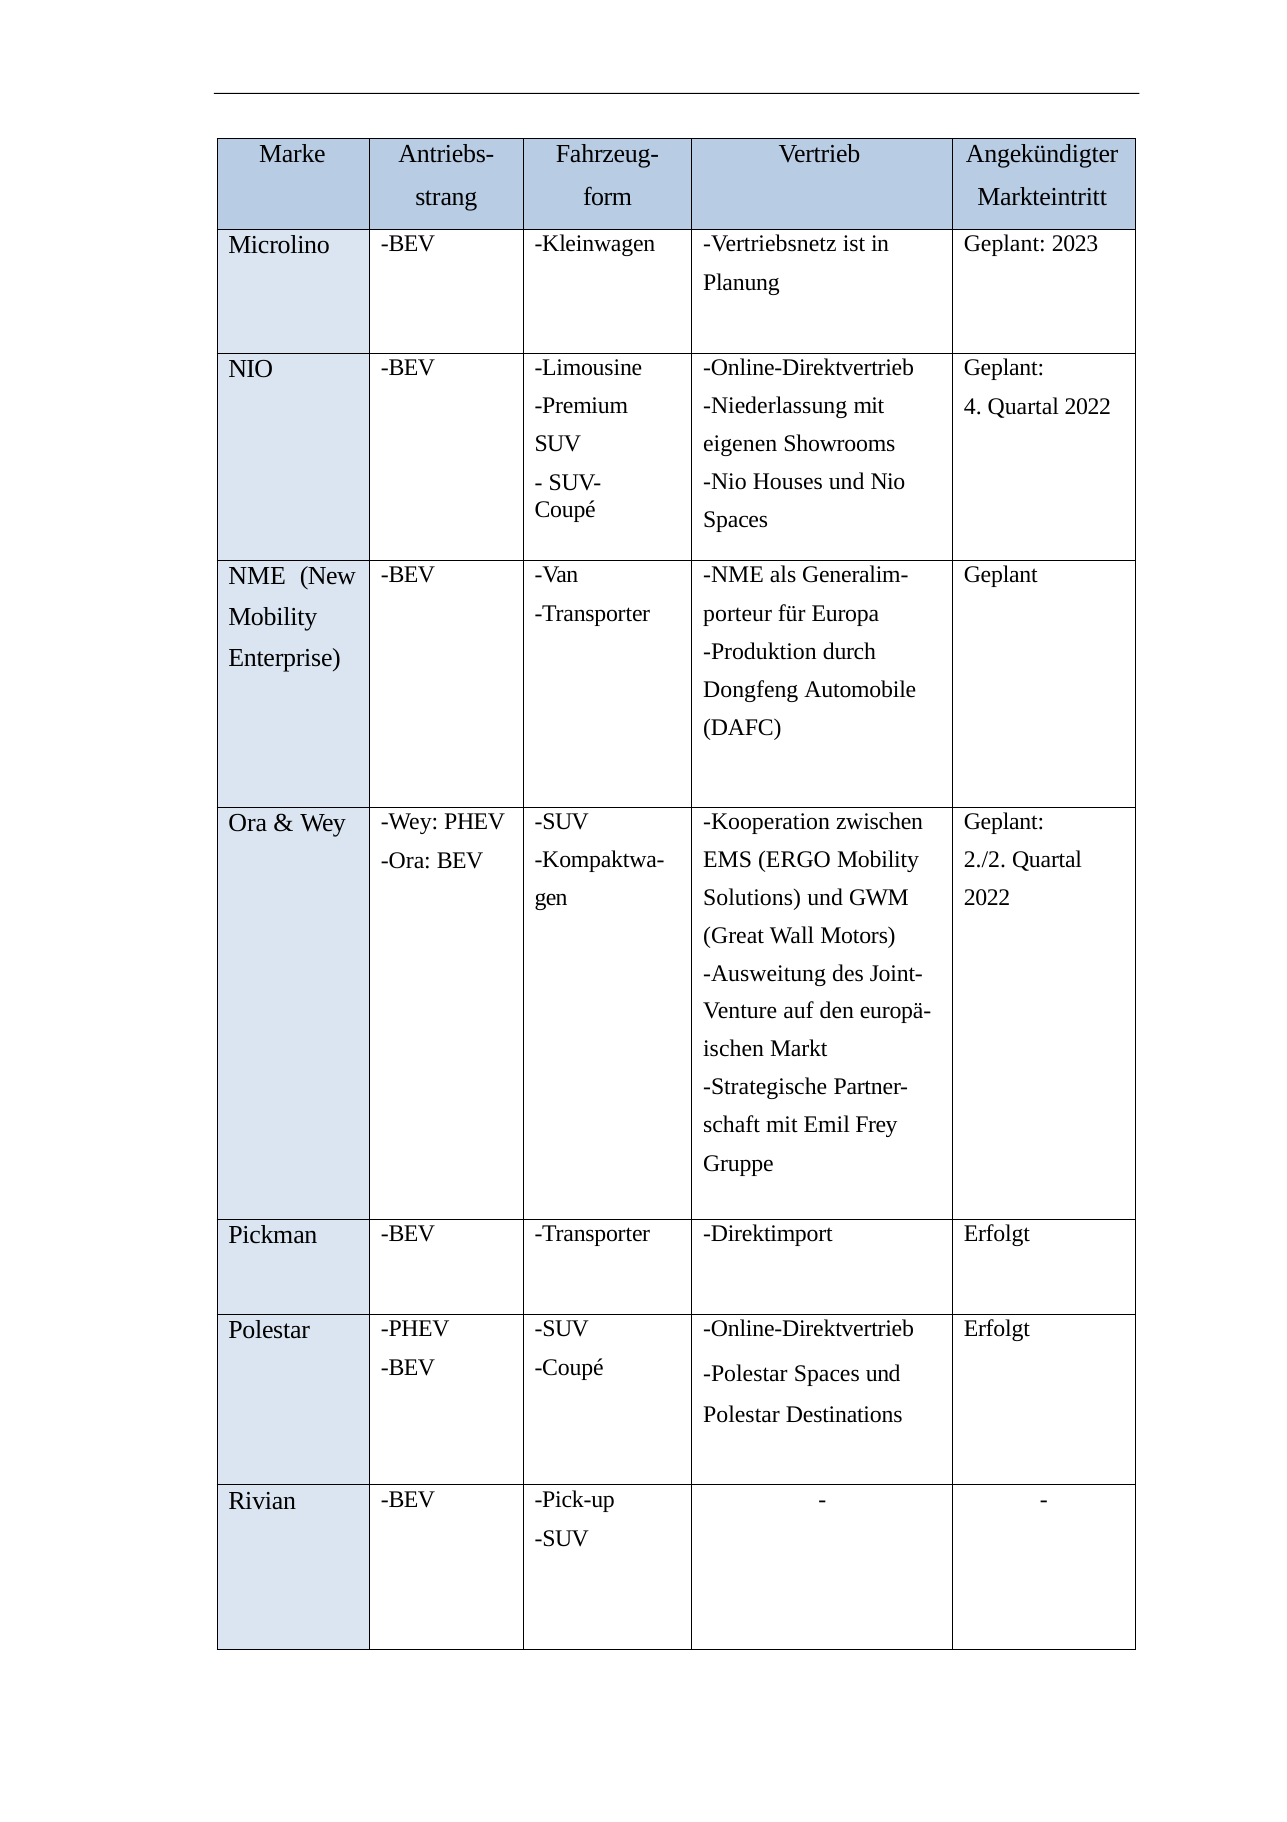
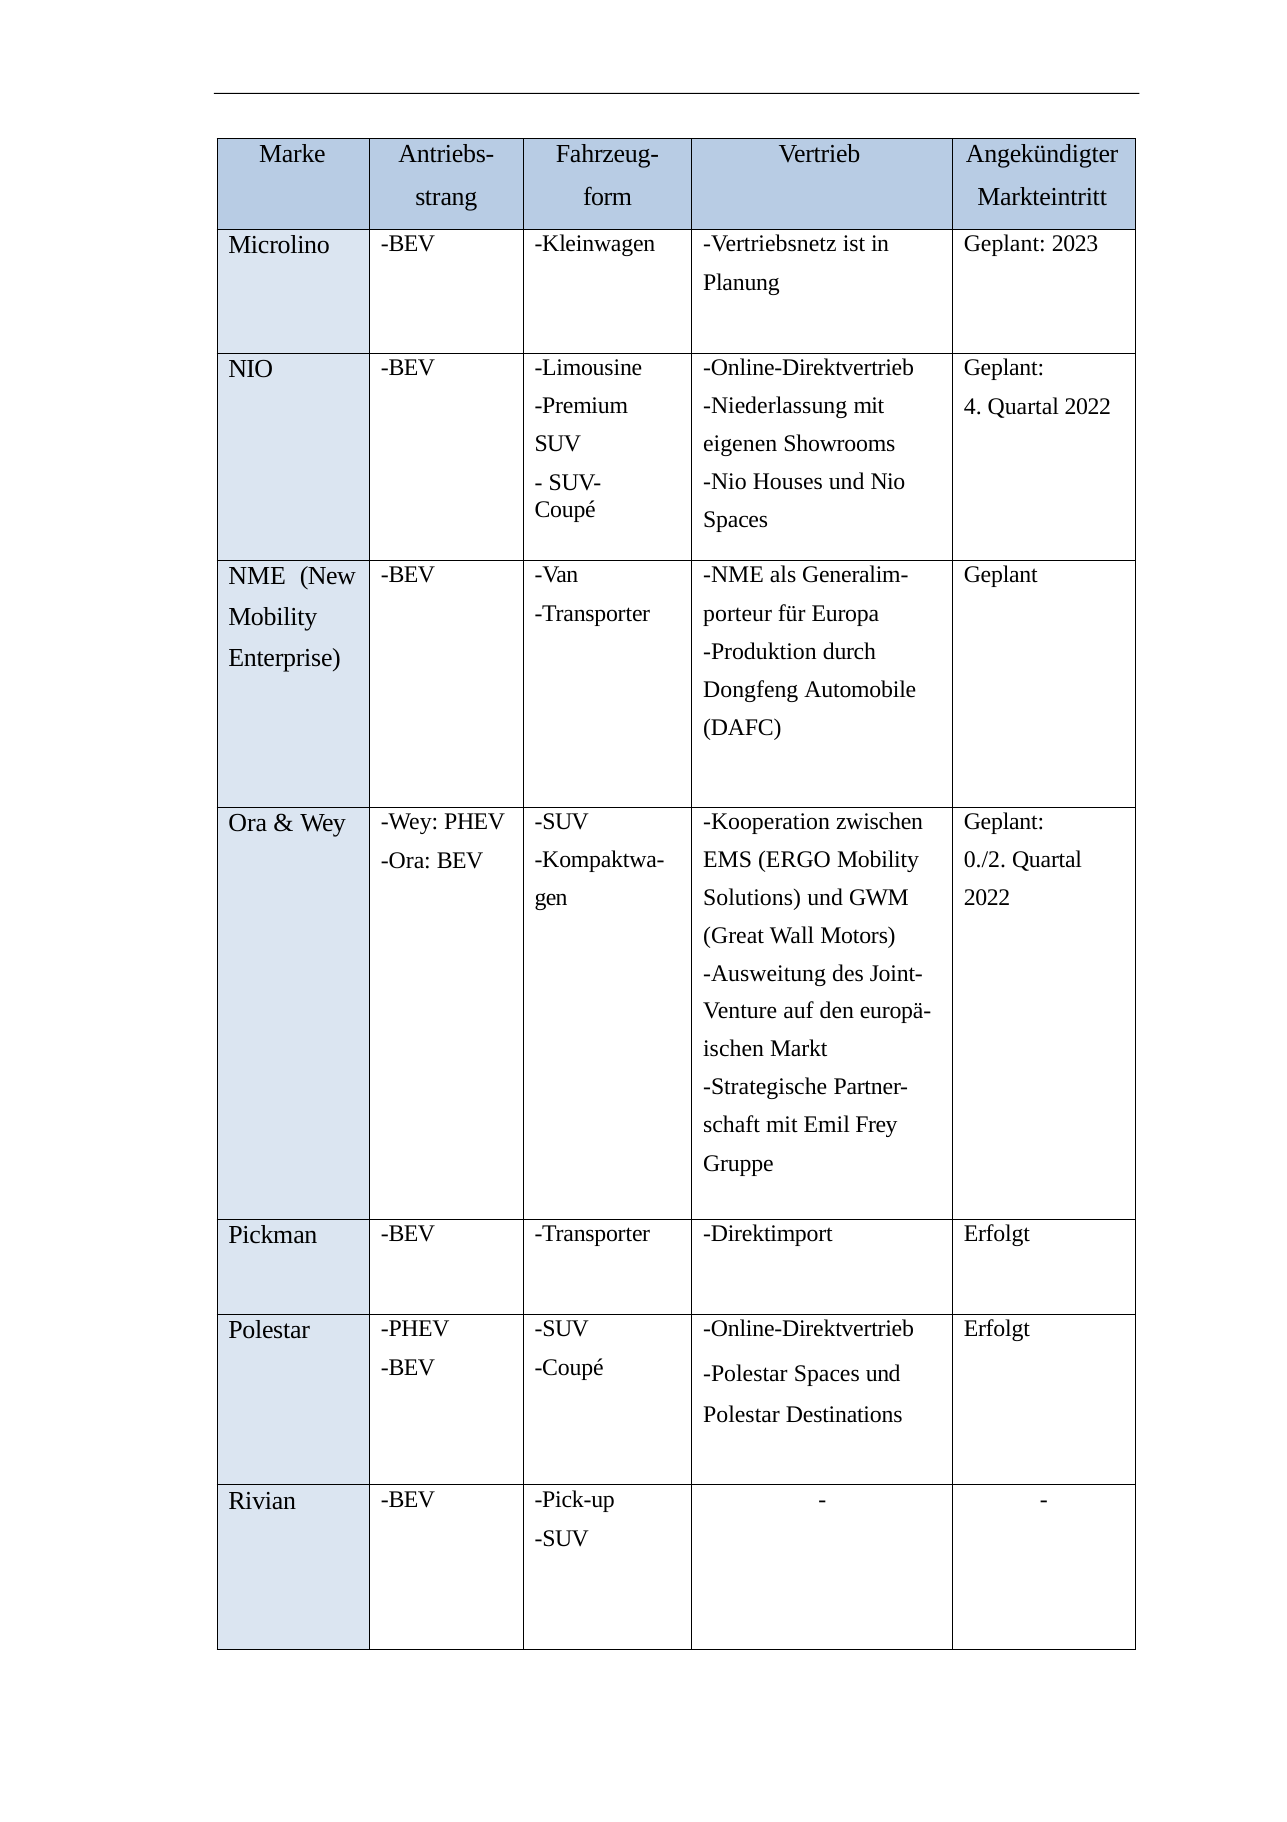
2./2: 2./2 -> 0./2
